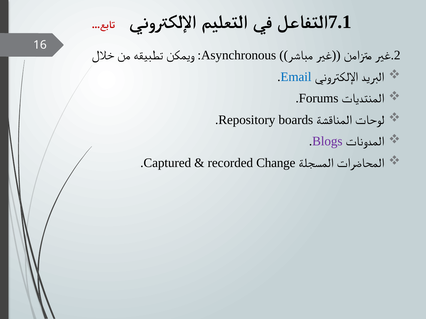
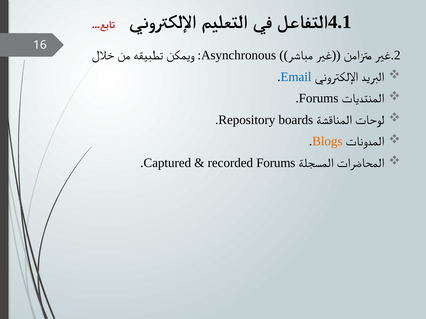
7.1: 7.1 -> 4.1
Blogs colour: purple -> orange
recorded Change: Change -> Forums
